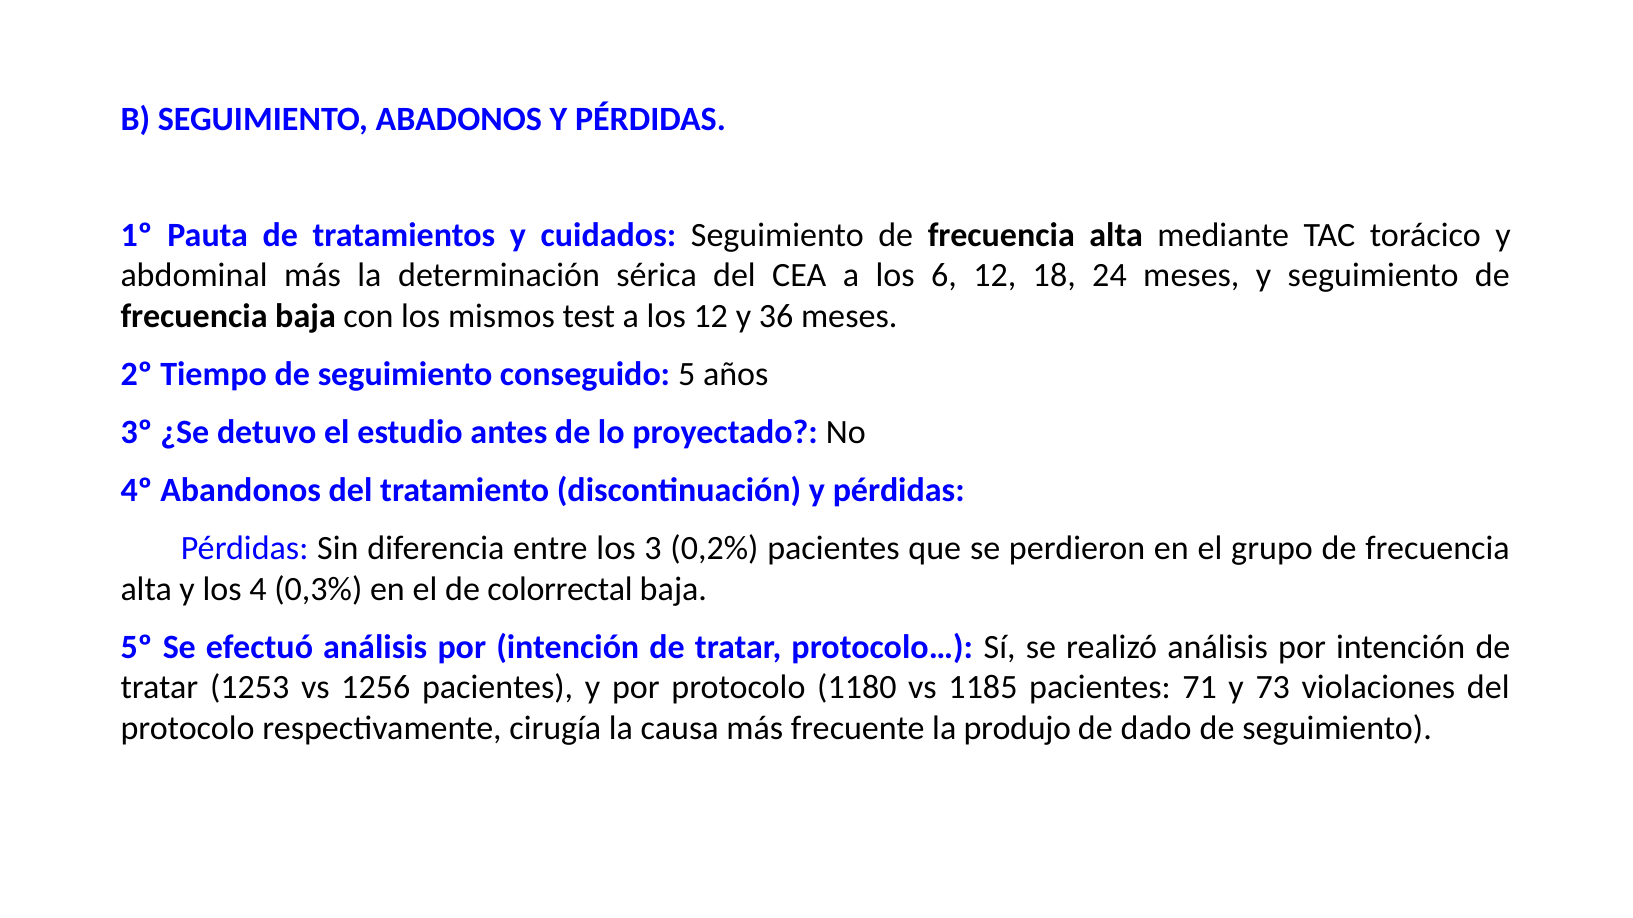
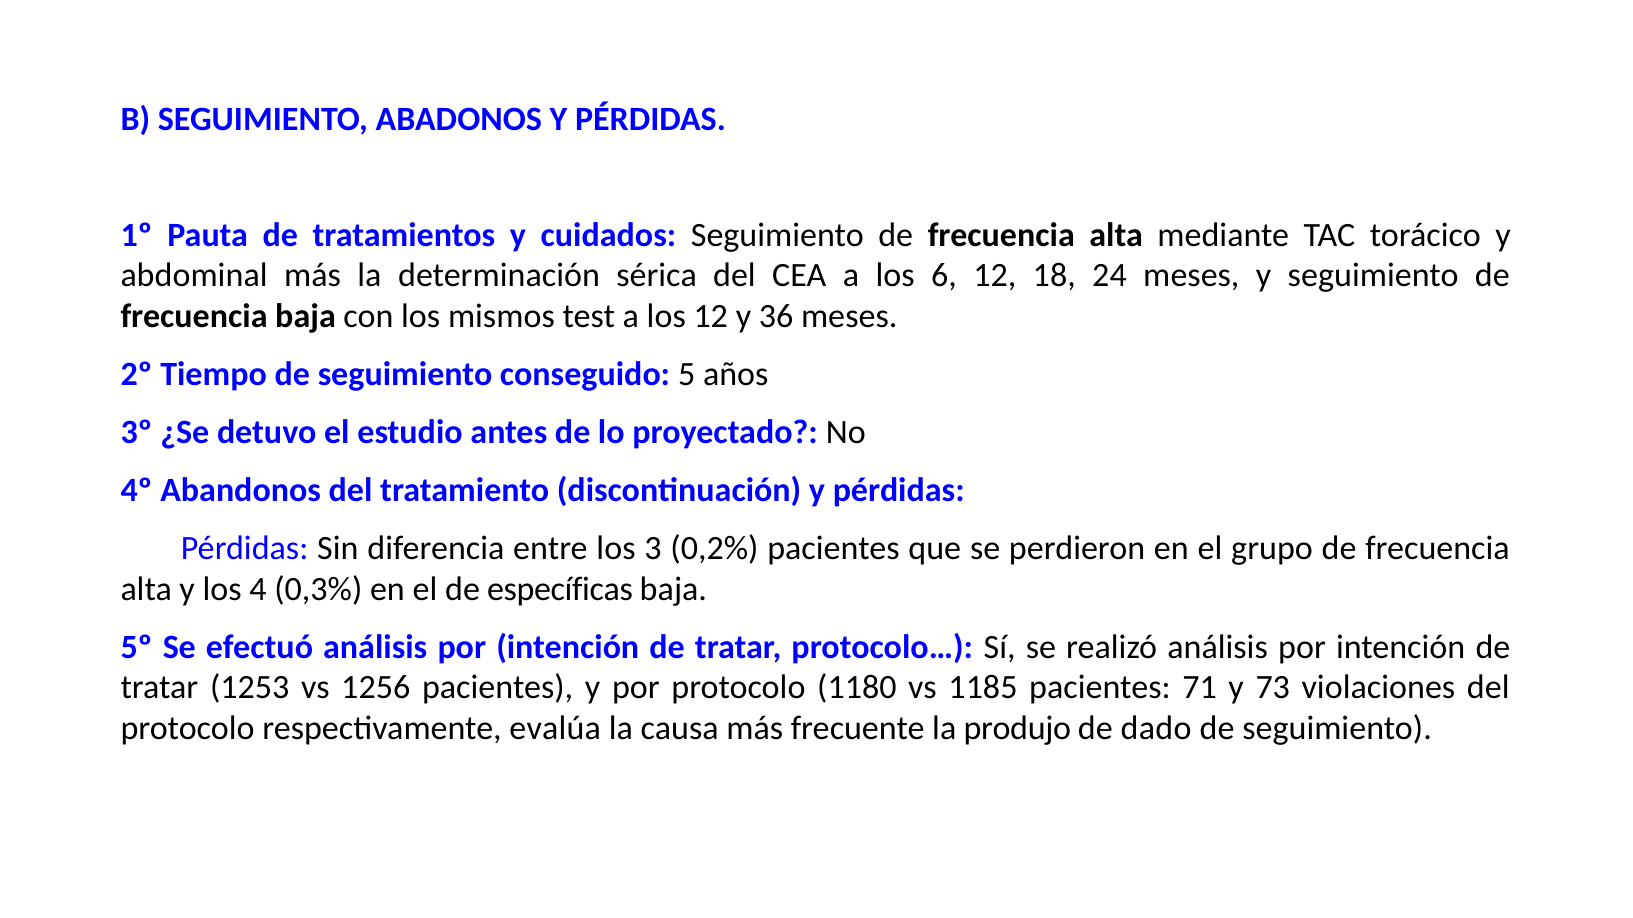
colorrectal: colorrectal -> específicas
cirugía: cirugía -> evalúa
